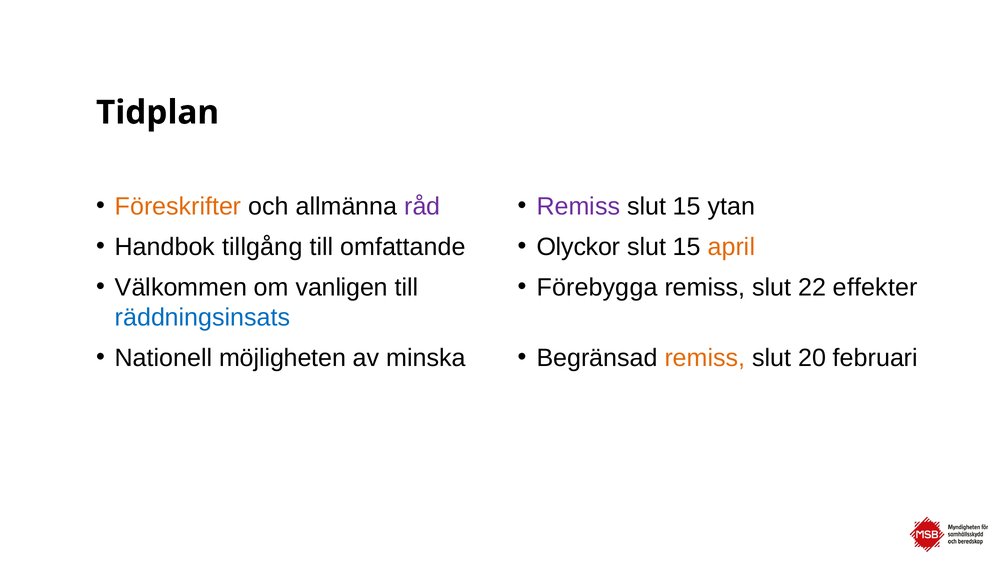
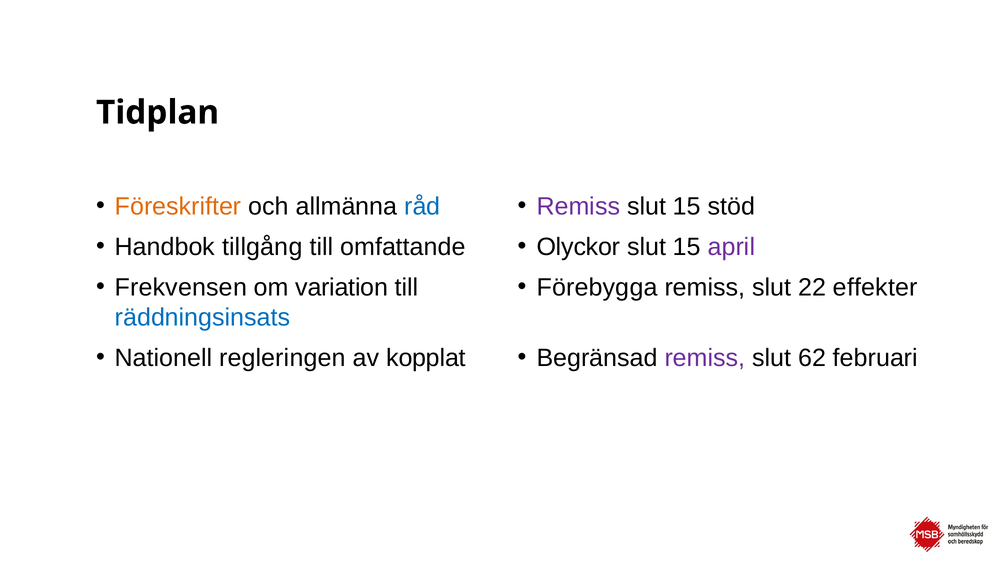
råd colour: purple -> blue
ytan: ytan -> stöd
april colour: orange -> purple
Välkommen: Välkommen -> Frekvensen
vanligen: vanligen -> variation
möjligheten: möjligheten -> regleringen
minska: minska -> kopplat
remiss at (705, 358) colour: orange -> purple
20: 20 -> 62
